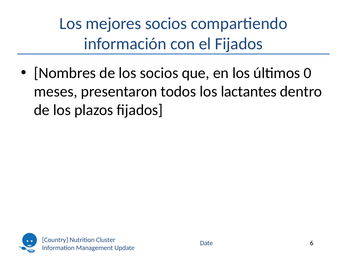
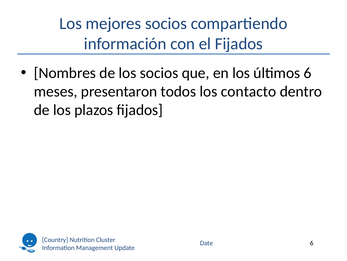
últimos 0: 0 -> 6
lactantes: lactantes -> contacto
